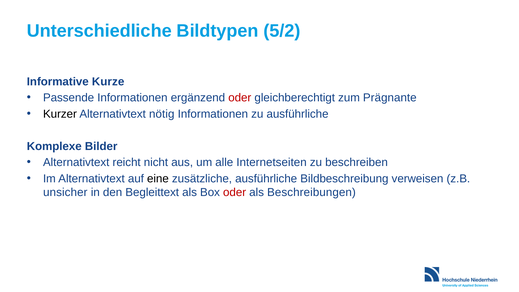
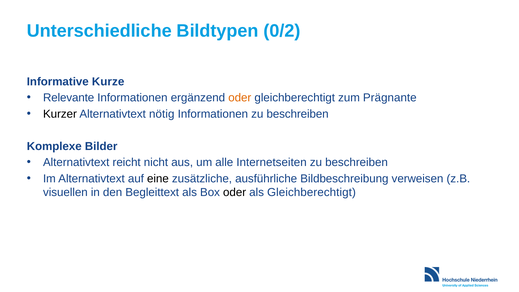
5/2: 5/2 -> 0/2
Passende: Passende -> Relevante
oder at (240, 98) colour: red -> orange
Informationen zu ausführliche: ausführliche -> beschreiben
unsicher: unsicher -> visuellen
oder at (235, 192) colour: red -> black
als Beschreibungen: Beschreibungen -> Gleichberechtigt
